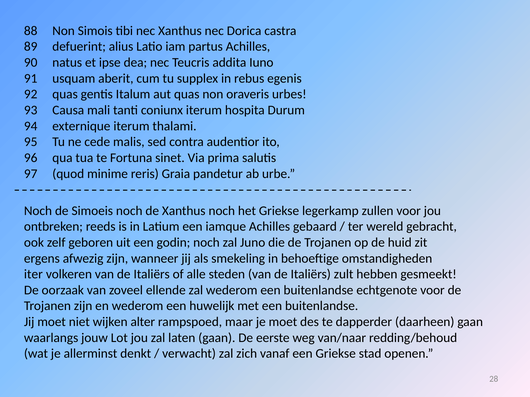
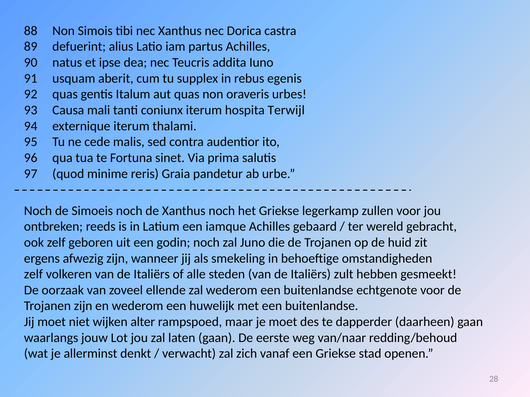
Durum: Durum -> Terwijl
iter at (33, 275): iter -> zelf
